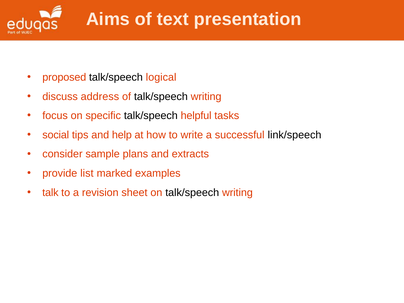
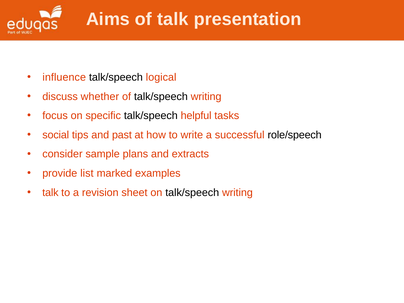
of text: text -> talk
proposed: proposed -> influence
address: address -> whether
help: help -> past
link/speech: link/speech -> role/speech
